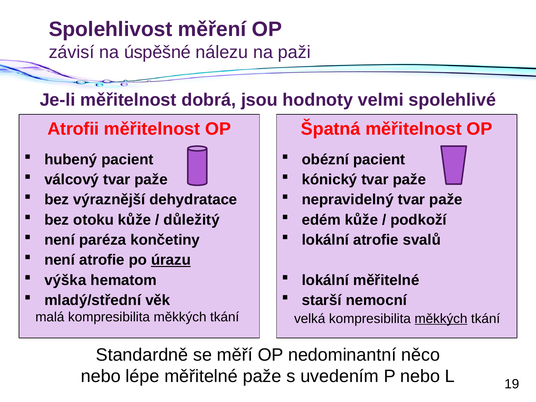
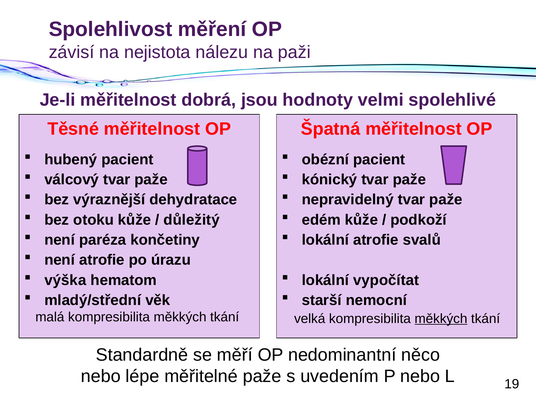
úspěšné: úspěšné -> nejistota
Atrofii: Atrofii -> Těsné
úrazu underline: present -> none
lokální měřitelné: měřitelné -> vypočítat
